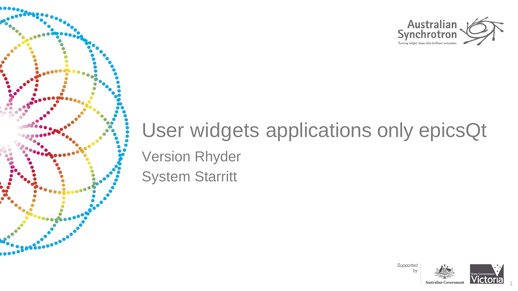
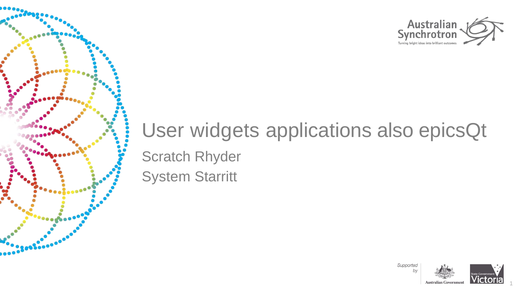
only: only -> also
Version: Version -> Scratch
